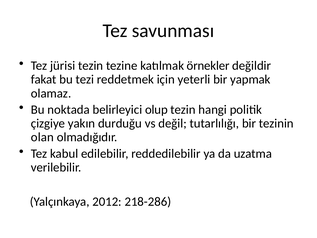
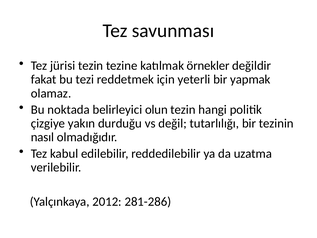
olup: olup -> olun
olan: olan -> nasıl
218-286: 218-286 -> 281-286
